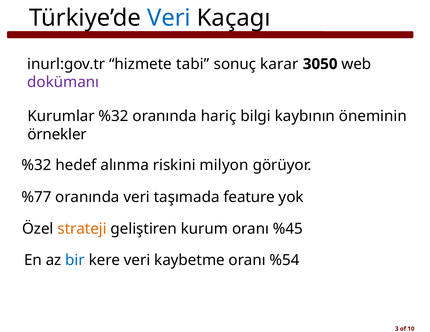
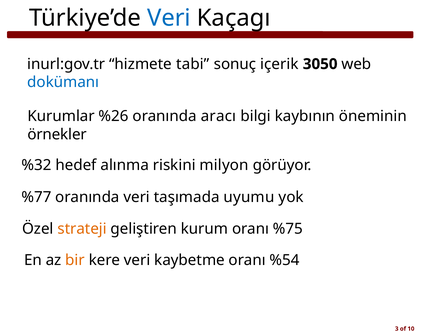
karar: karar -> içerik
dokümanı colour: purple -> blue
Kurumlar %32: %32 -> %26
hariç: hariç -> aracı
feature: feature -> uyumu
%45: %45 -> %75
bir colour: blue -> orange
